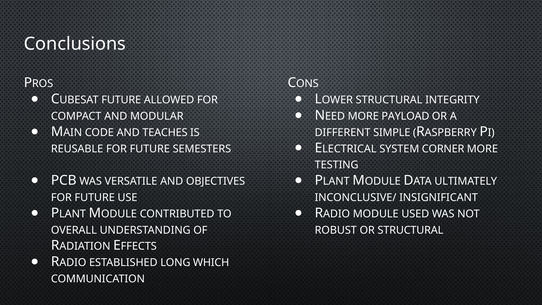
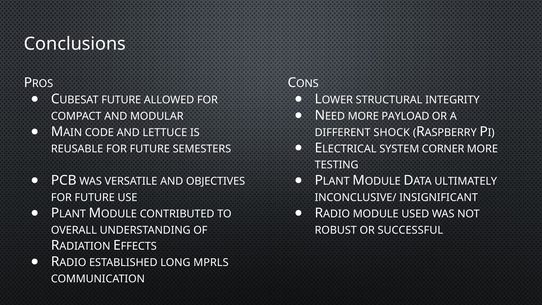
TEACHES: TEACHES -> LETTUCE
SIMPLE: SIMPLE -> SHOCK
OR STRUCTURAL: STRUCTURAL -> SUCCESSFUL
WHICH: WHICH -> MPRLS
